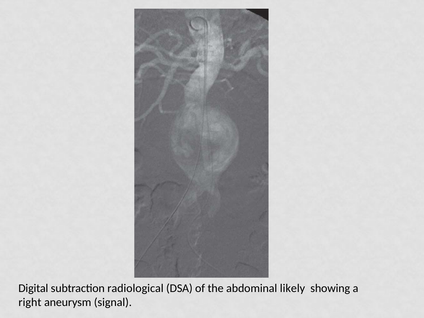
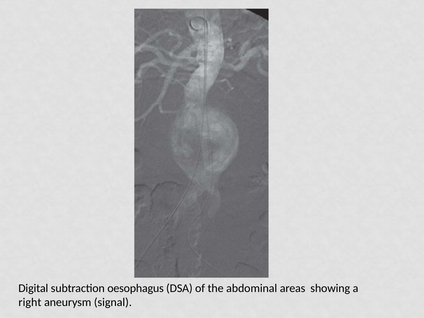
radiological: radiological -> oesophagus
likely: likely -> areas
